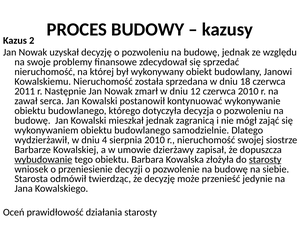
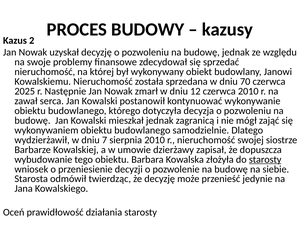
18: 18 -> 70
2011: 2011 -> 2025
4: 4 -> 7
wybudowanie underline: present -> none
